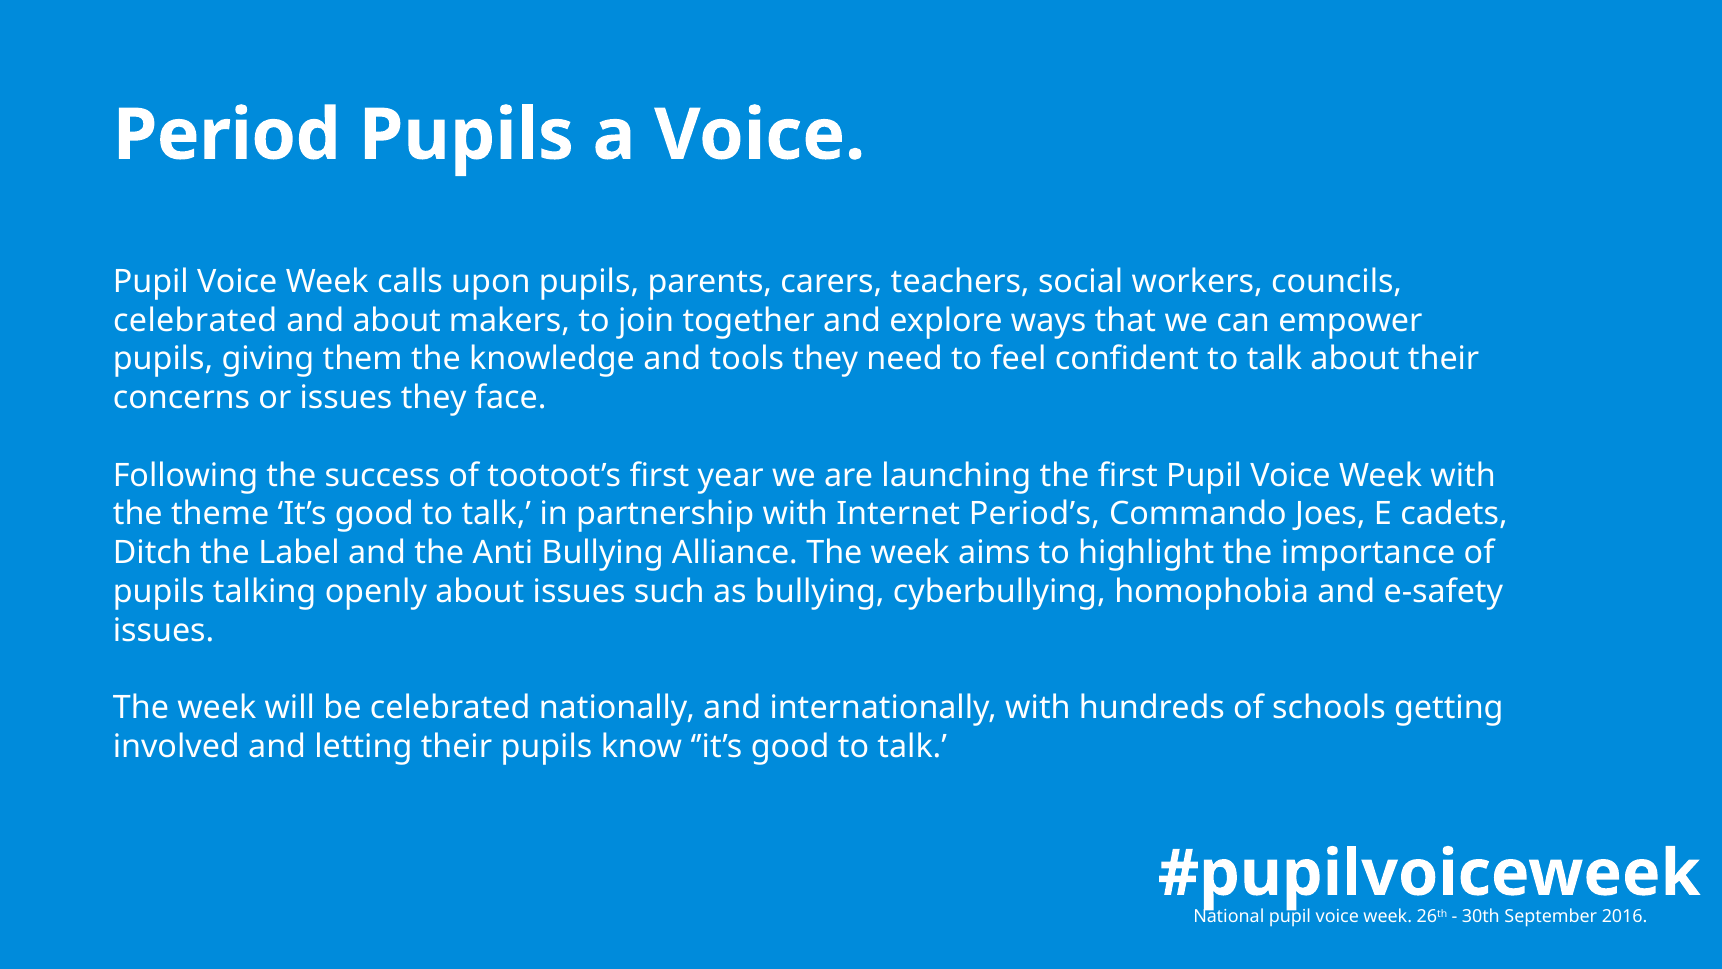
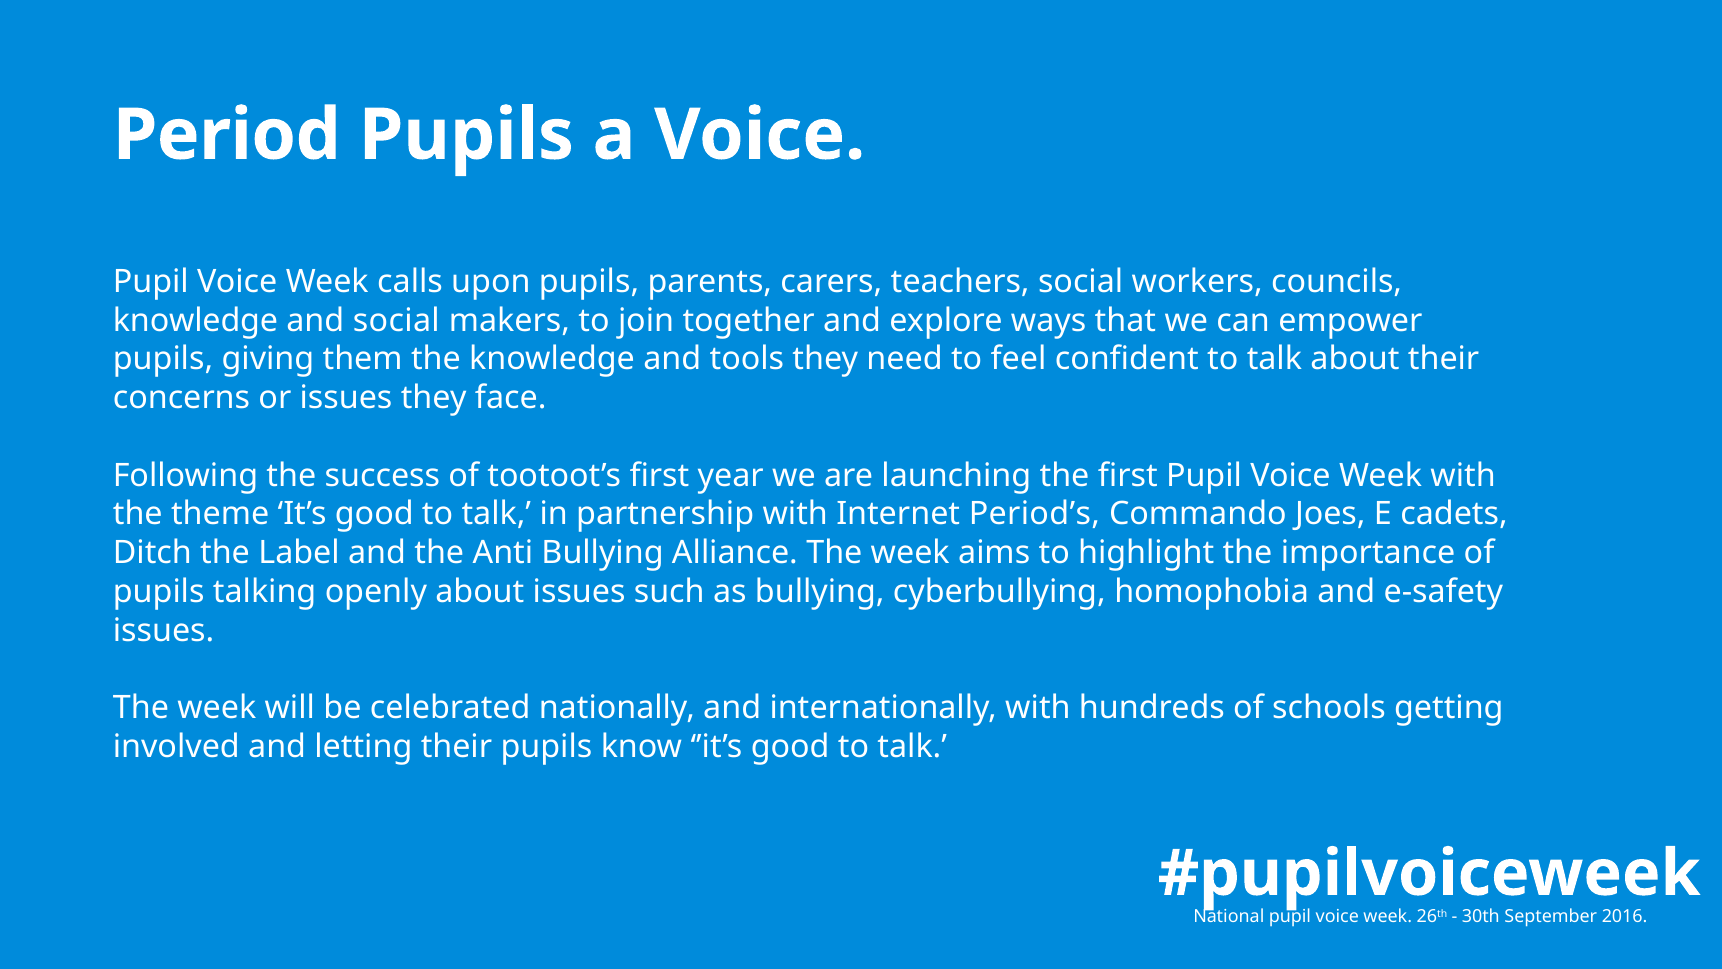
celebrated at (195, 320): celebrated -> knowledge
and about: about -> social
